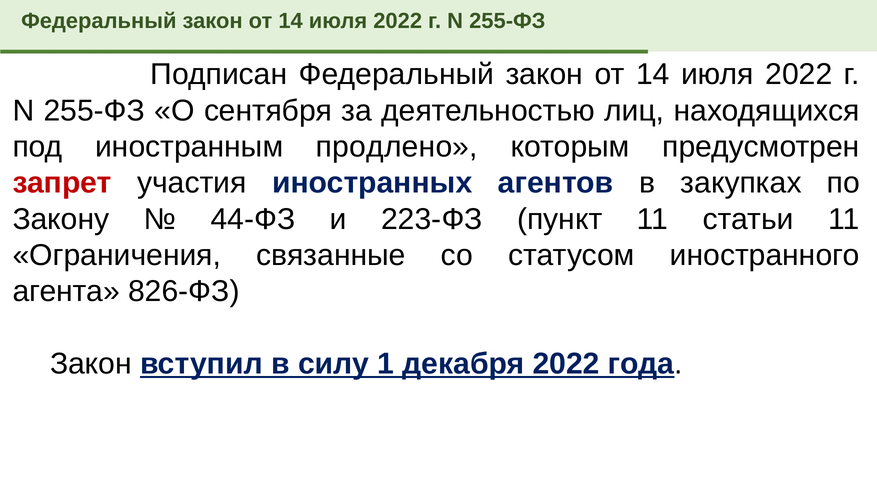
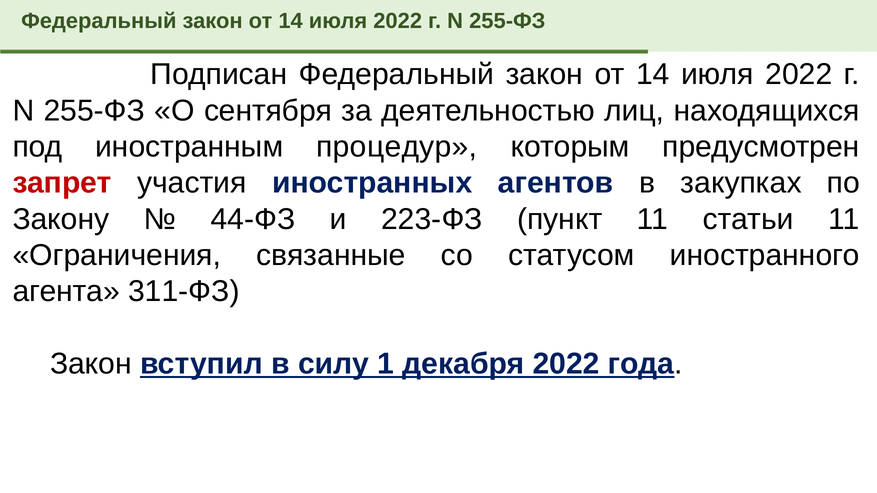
продлено: продлено -> процедур
826-ФЗ: 826-ФЗ -> 311-ФЗ
